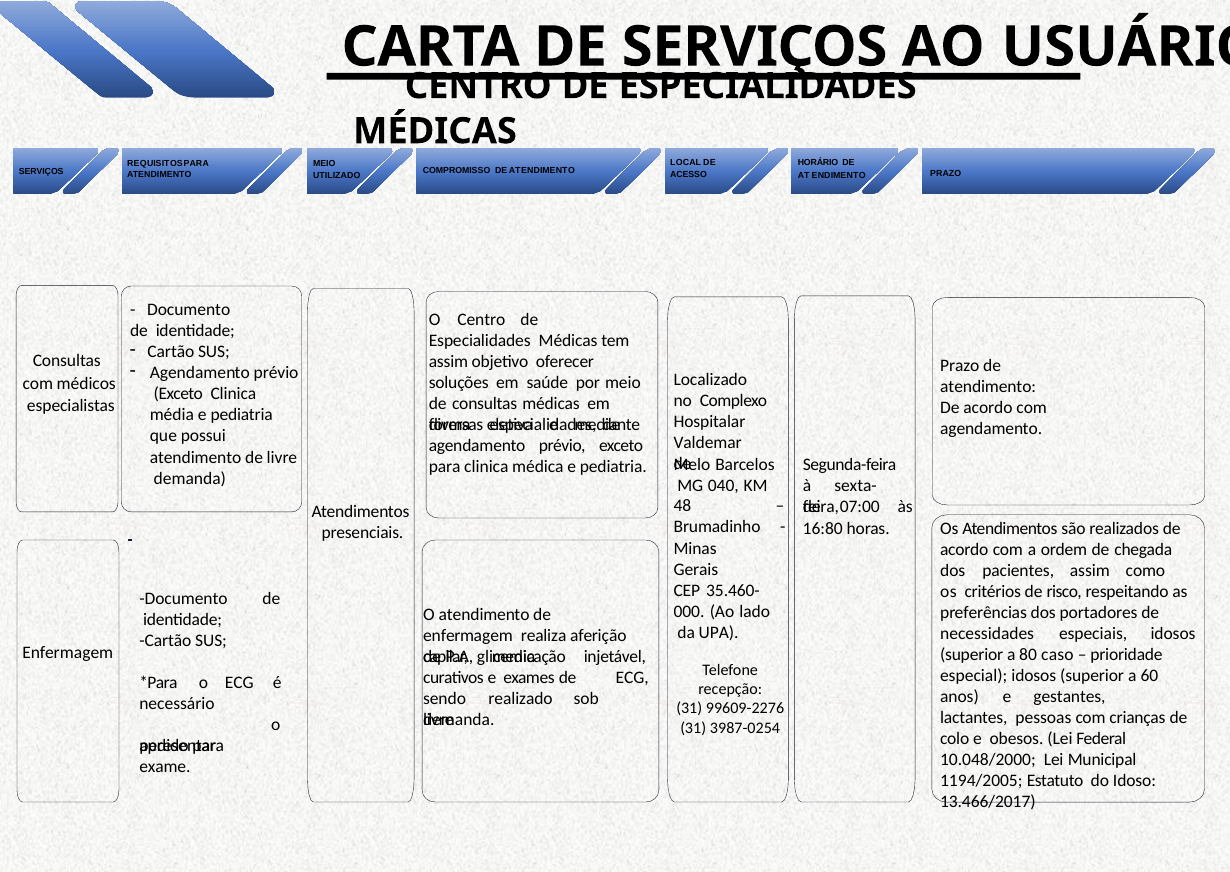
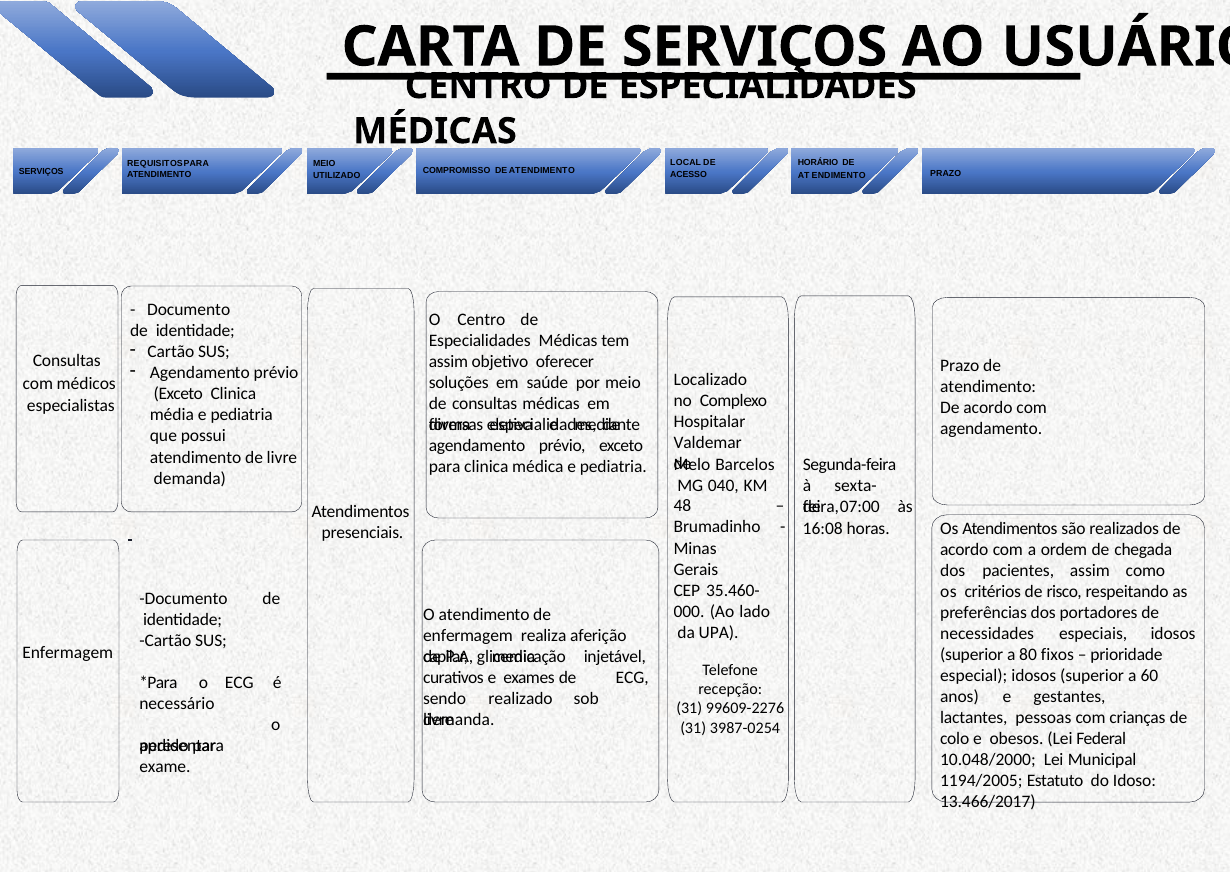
16:80: 16:80 -> 16:08
caso: caso -> fixos
